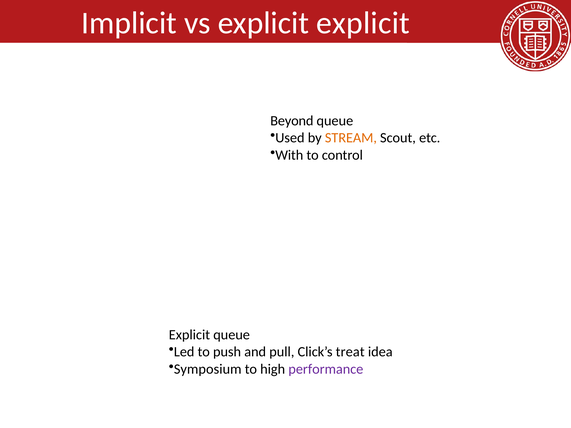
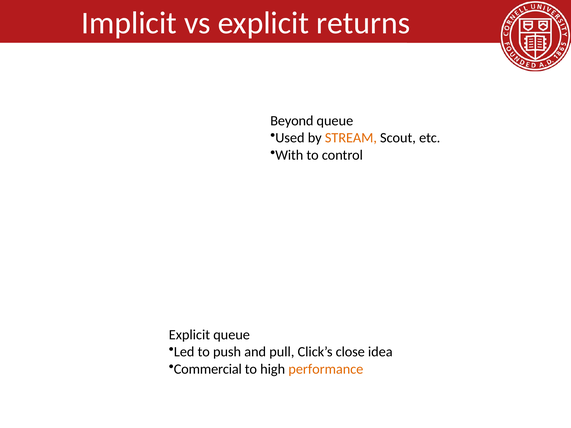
explicit explicit: explicit -> returns
treat: treat -> close
Symposium: Symposium -> Commercial
performance colour: purple -> orange
